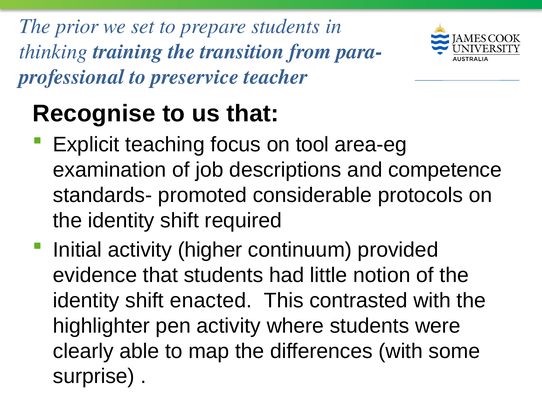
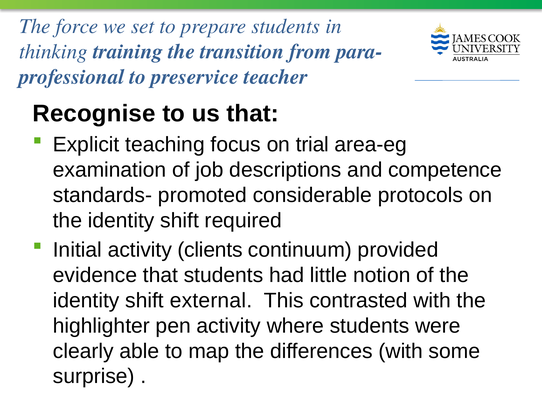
prior: prior -> force
tool: tool -> trial
higher: higher -> clients
enacted: enacted -> external
